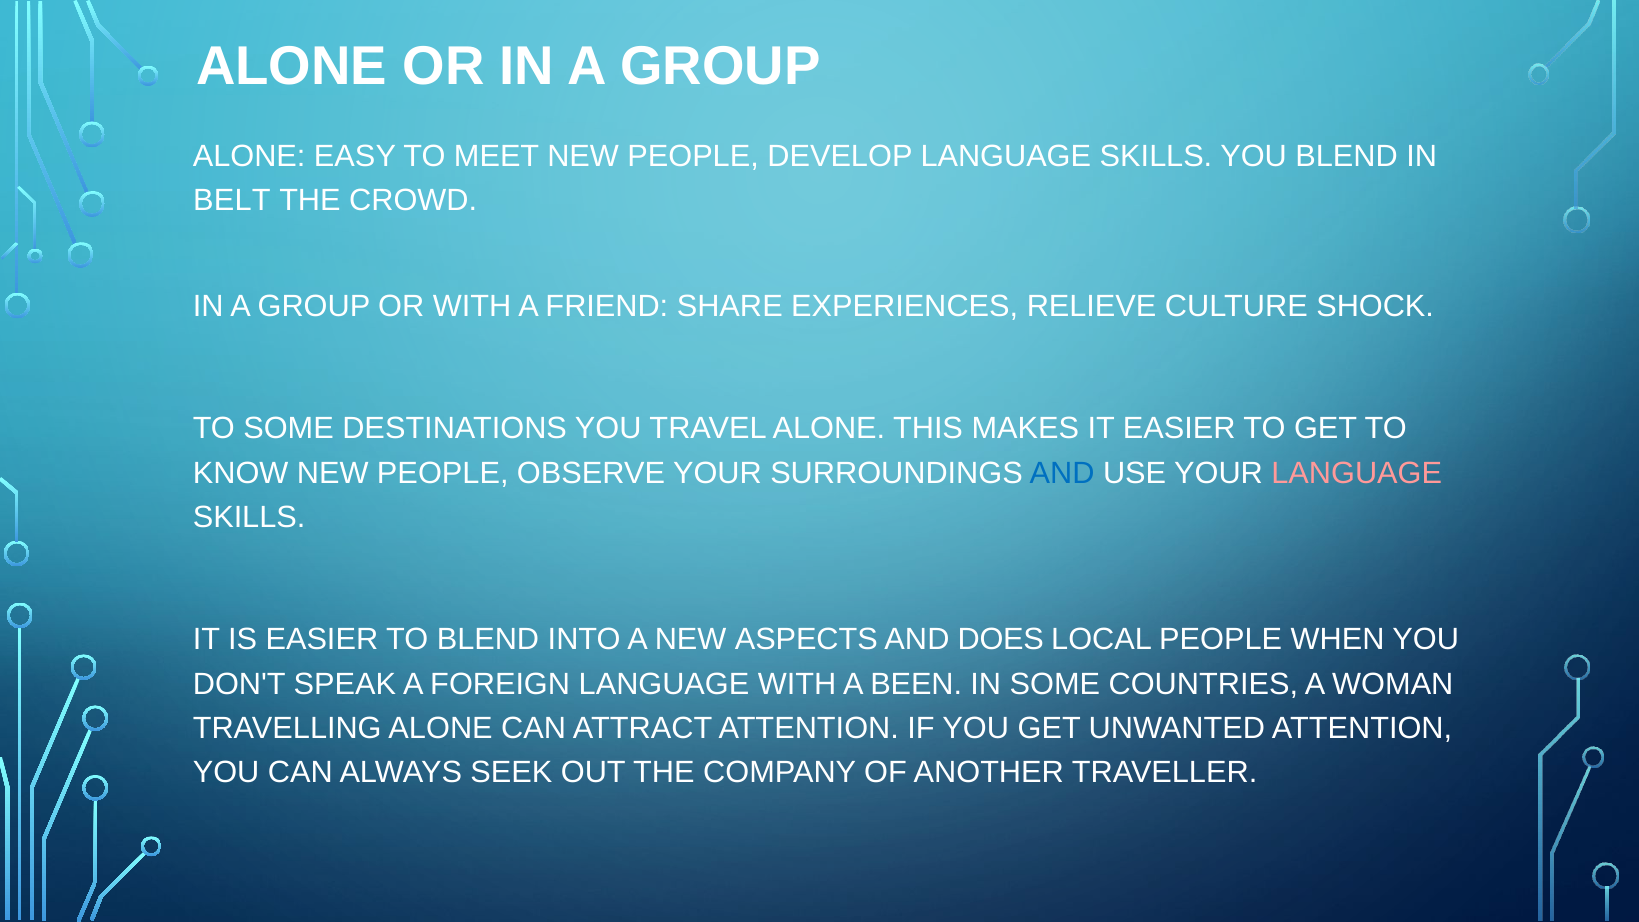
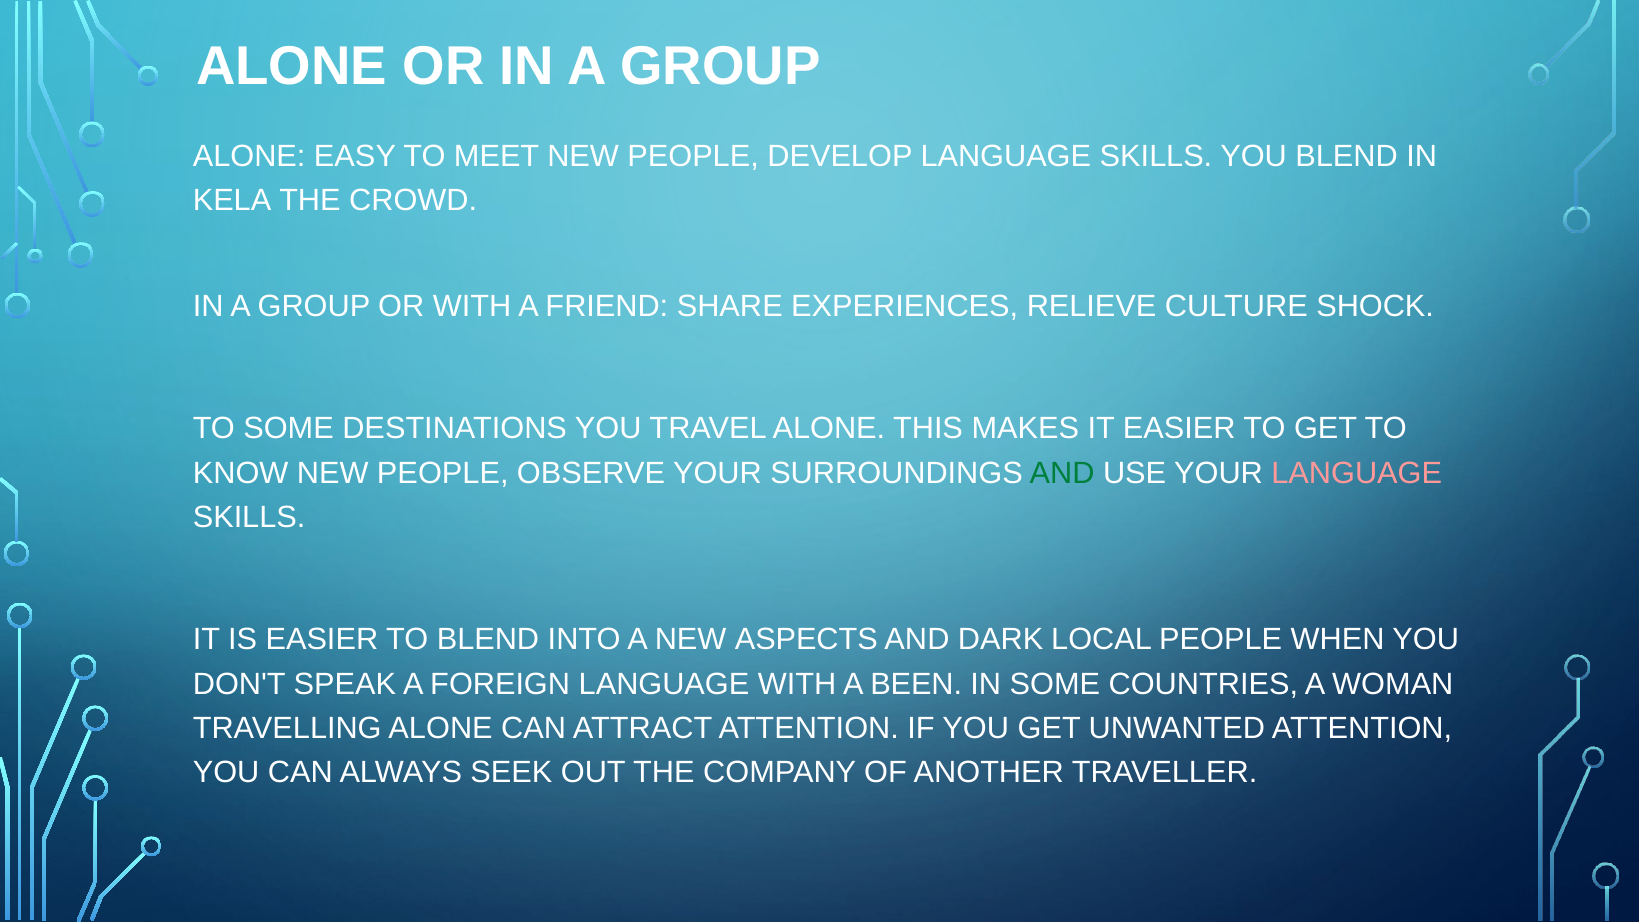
BELT: BELT -> KELA
AND at (1062, 473) colour: blue -> green
DOES: DOES -> DARK
